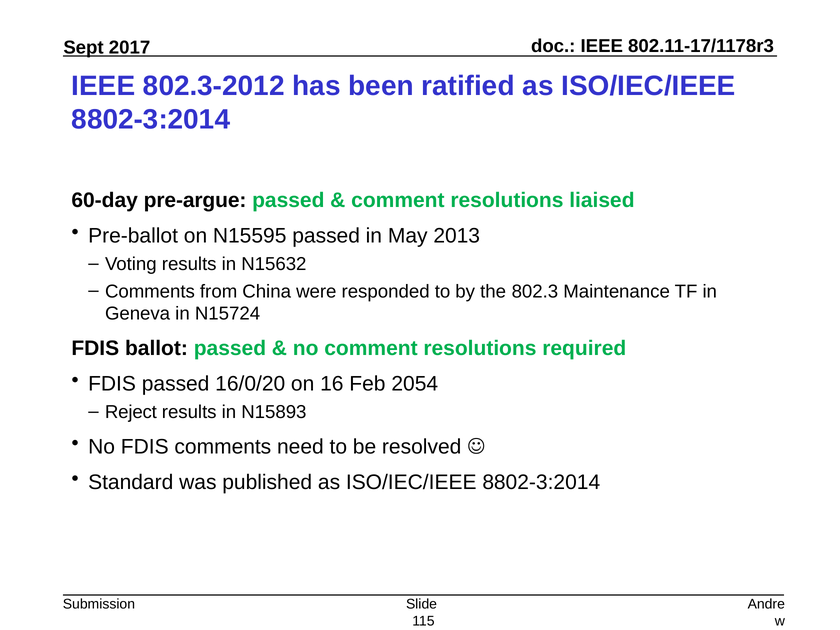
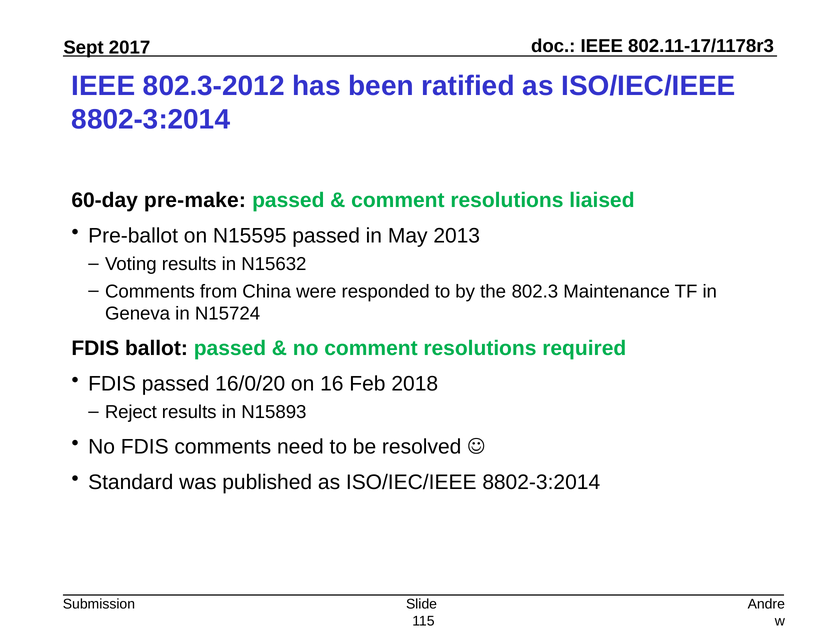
pre-argue: pre-argue -> pre-make
2054: 2054 -> 2018
